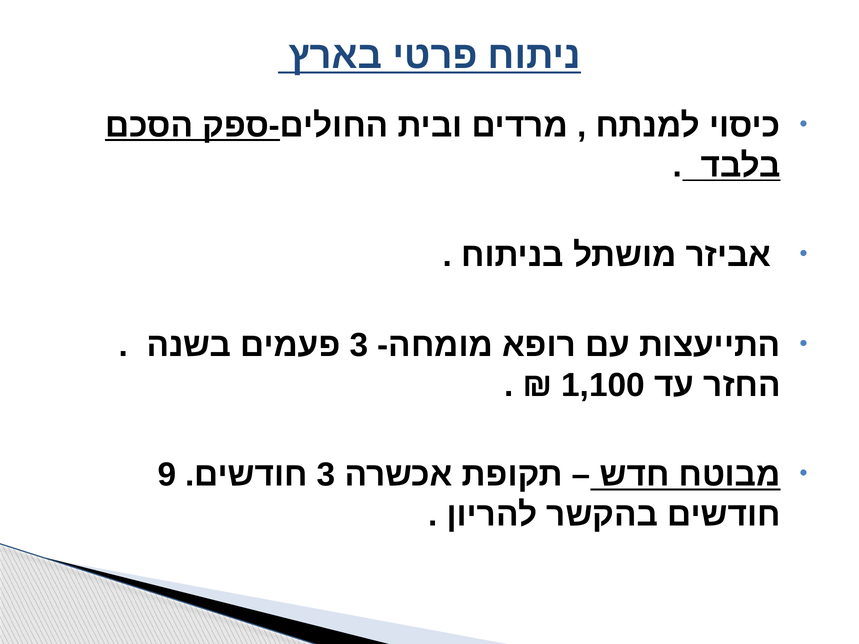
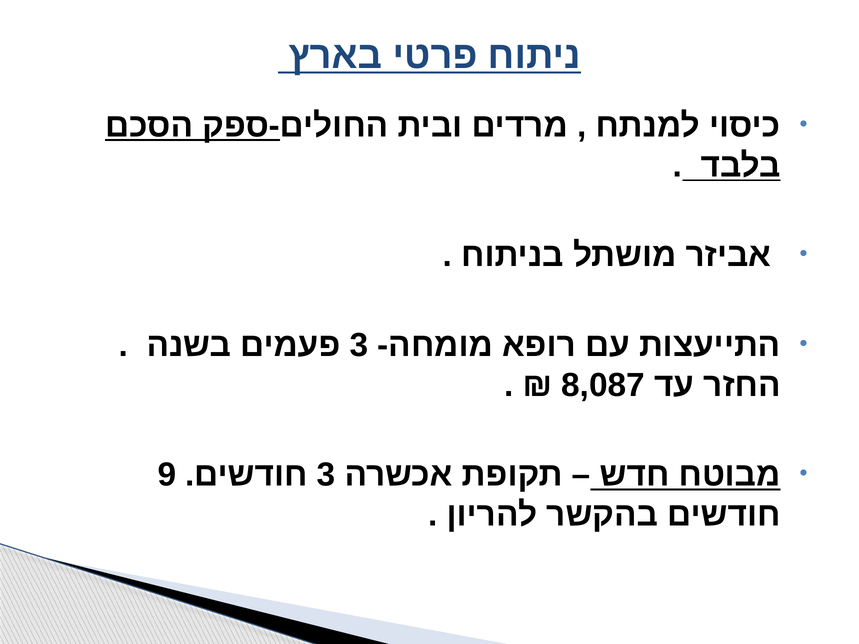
1,100: 1,100 -> 8,087
